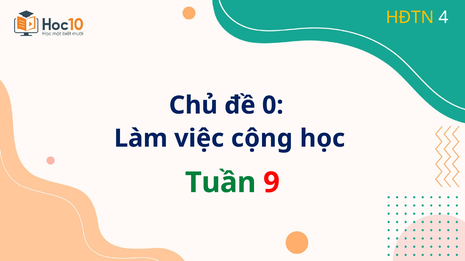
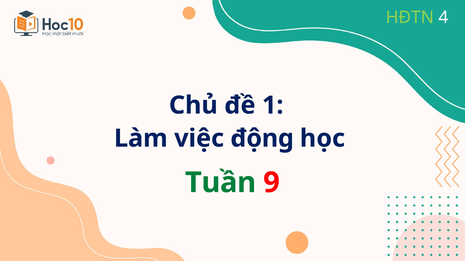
HĐTN colour: yellow -> light green
0: 0 -> 1
cộng: cộng -> động
